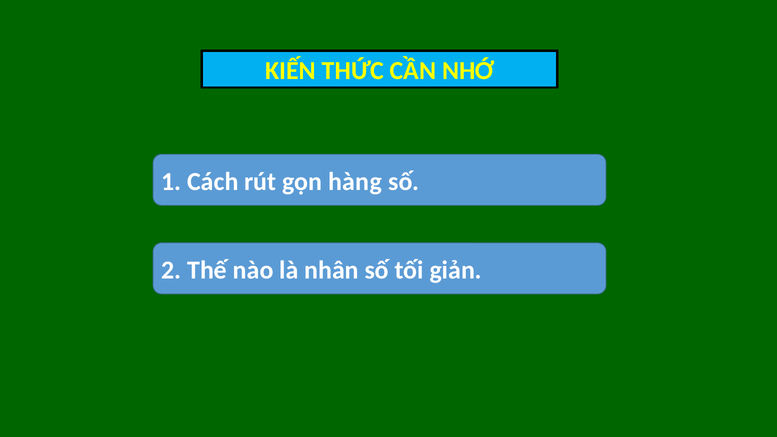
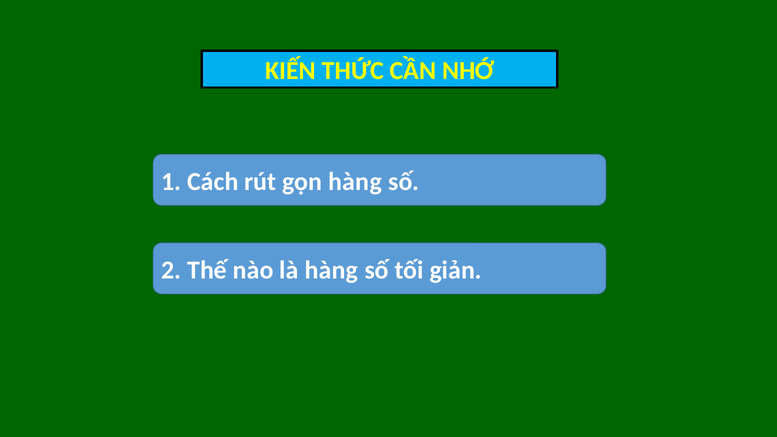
là nhân: nhân -> hàng
